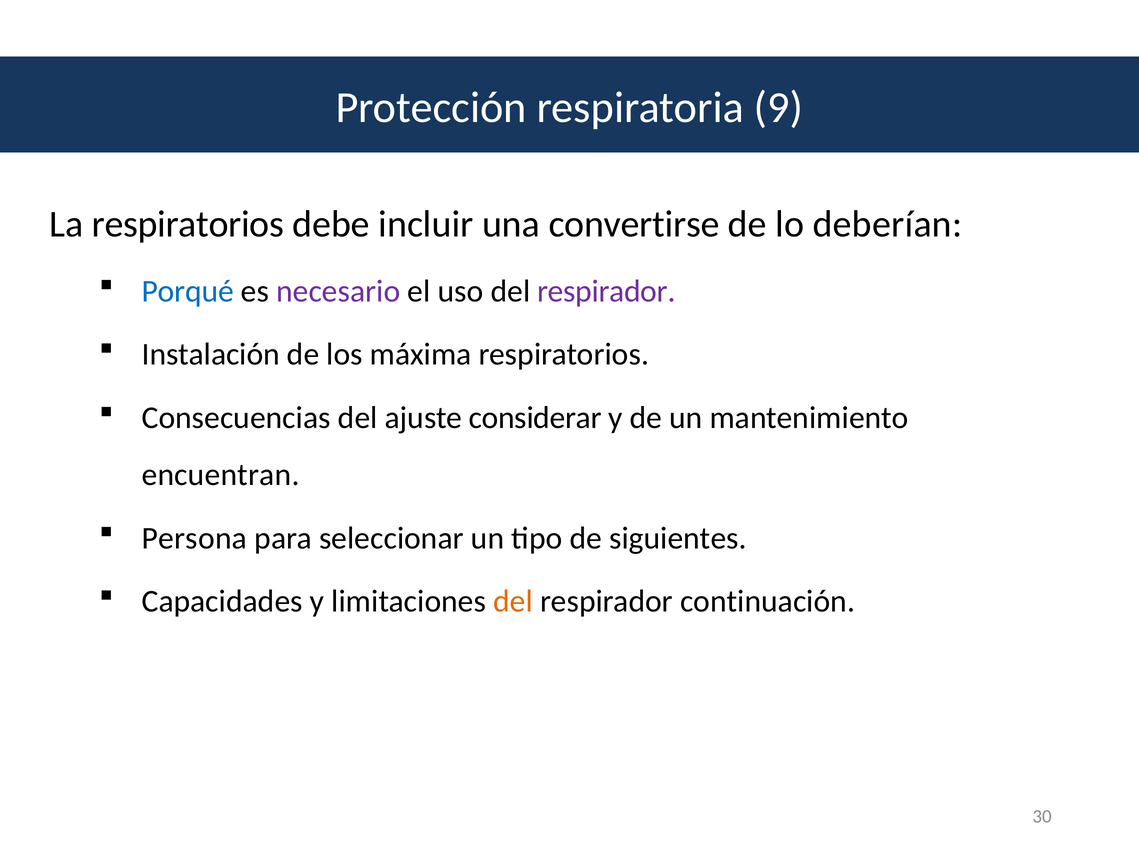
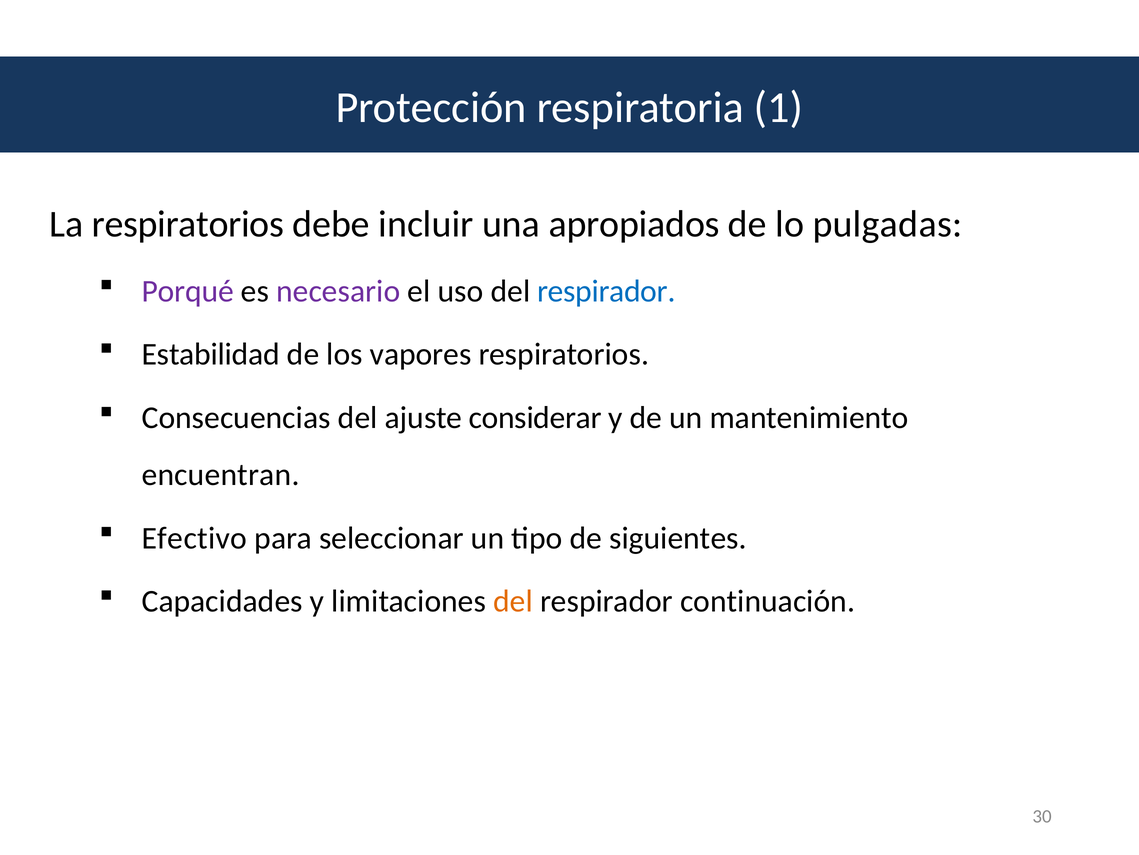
9: 9 -> 1
convertirse: convertirse -> apropiados
deberían: deberían -> pulgadas
Porqué colour: blue -> purple
respirador at (606, 291) colour: purple -> blue
Instalación: Instalación -> Estabilidad
máxima: máxima -> vapores
Persona: Persona -> Efectivo
